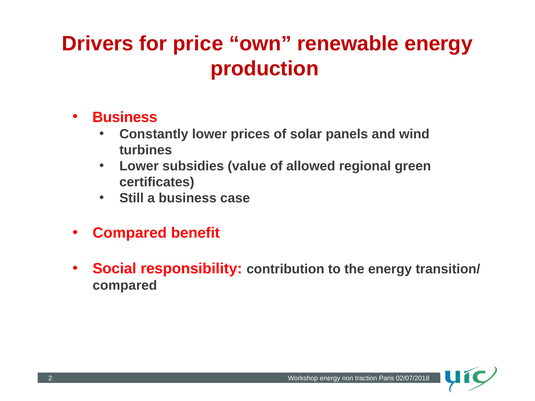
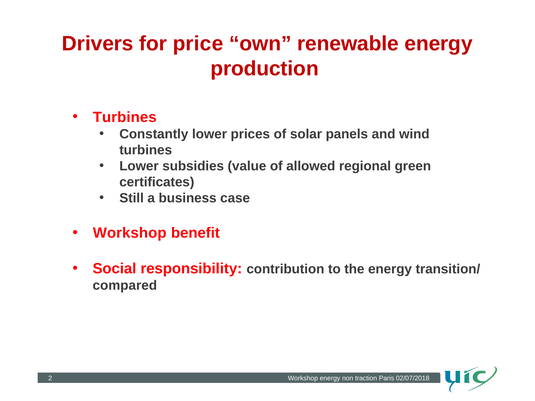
Business at (125, 117): Business -> Turbines
Compared at (130, 233): Compared -> Workshop
